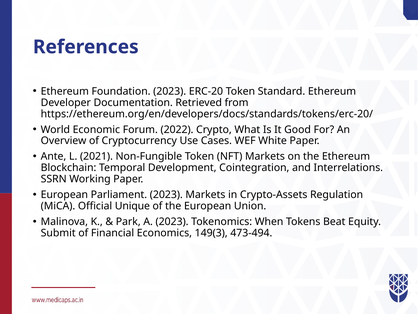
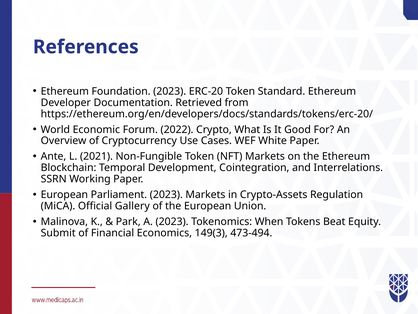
Unique: Unique -> Gallery
